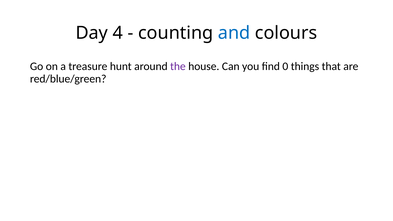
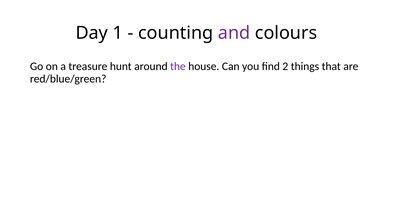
4: 4 -> 1
and colour: blue -> purple
0: 0 -> 2
